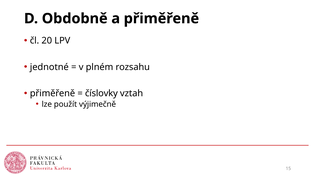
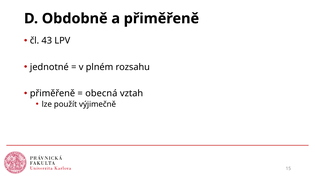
20: 20 -> 43
číslovky: číslovky -> obecná
